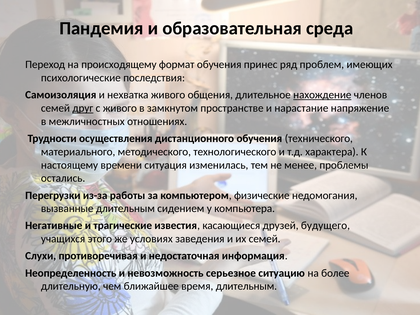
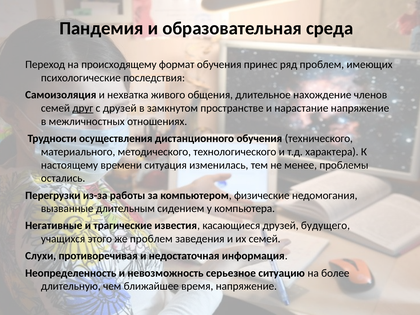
нахождение underline: present -> none
с живого: живого -> друзей
же условиях: условиях -> проблем
время длительным: длительным -> напряжение
